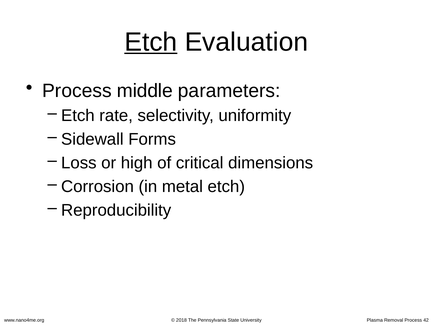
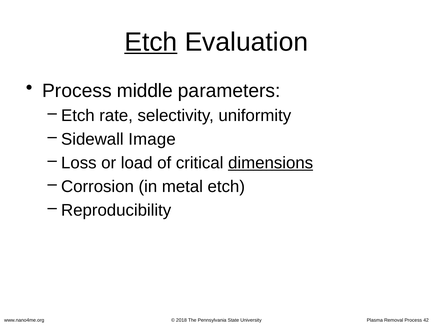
Forms: Forms -> Image
high: high -> load
dimensions underline: none -> present
